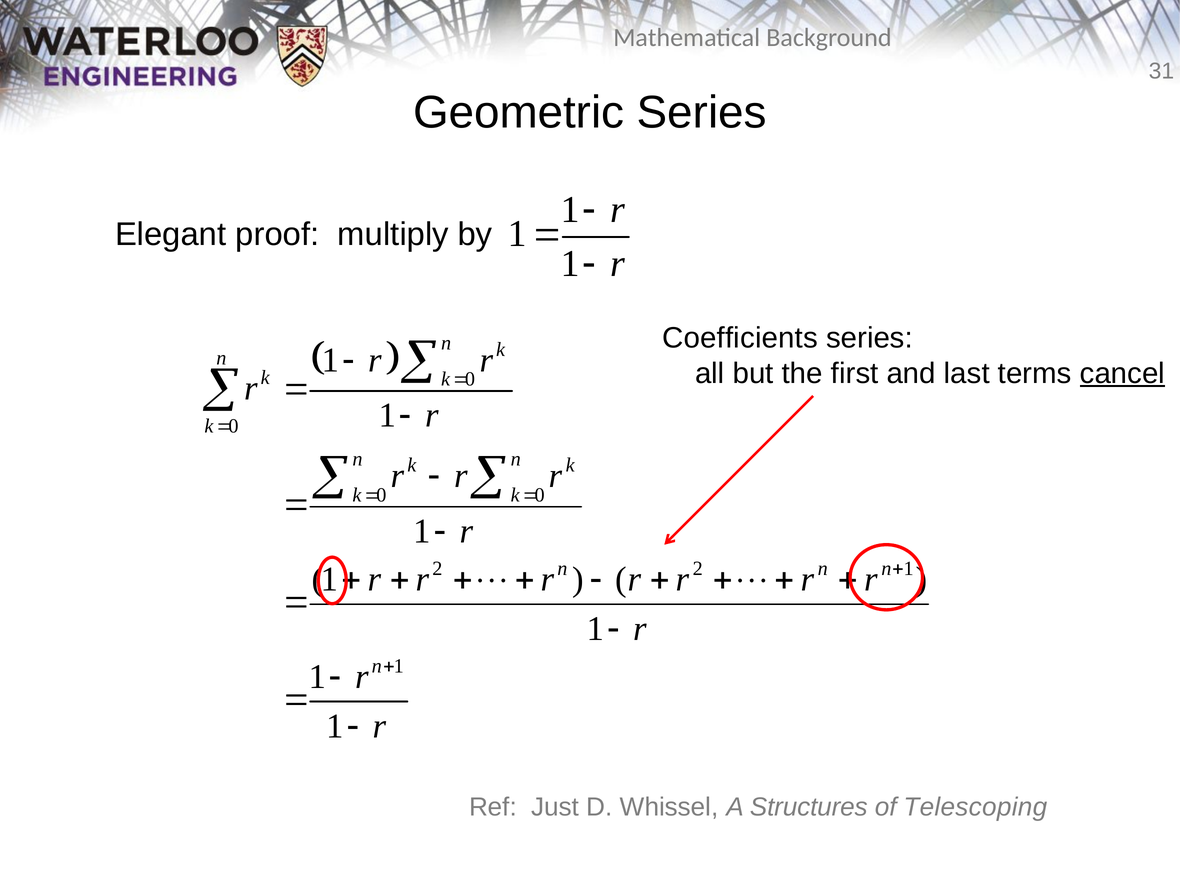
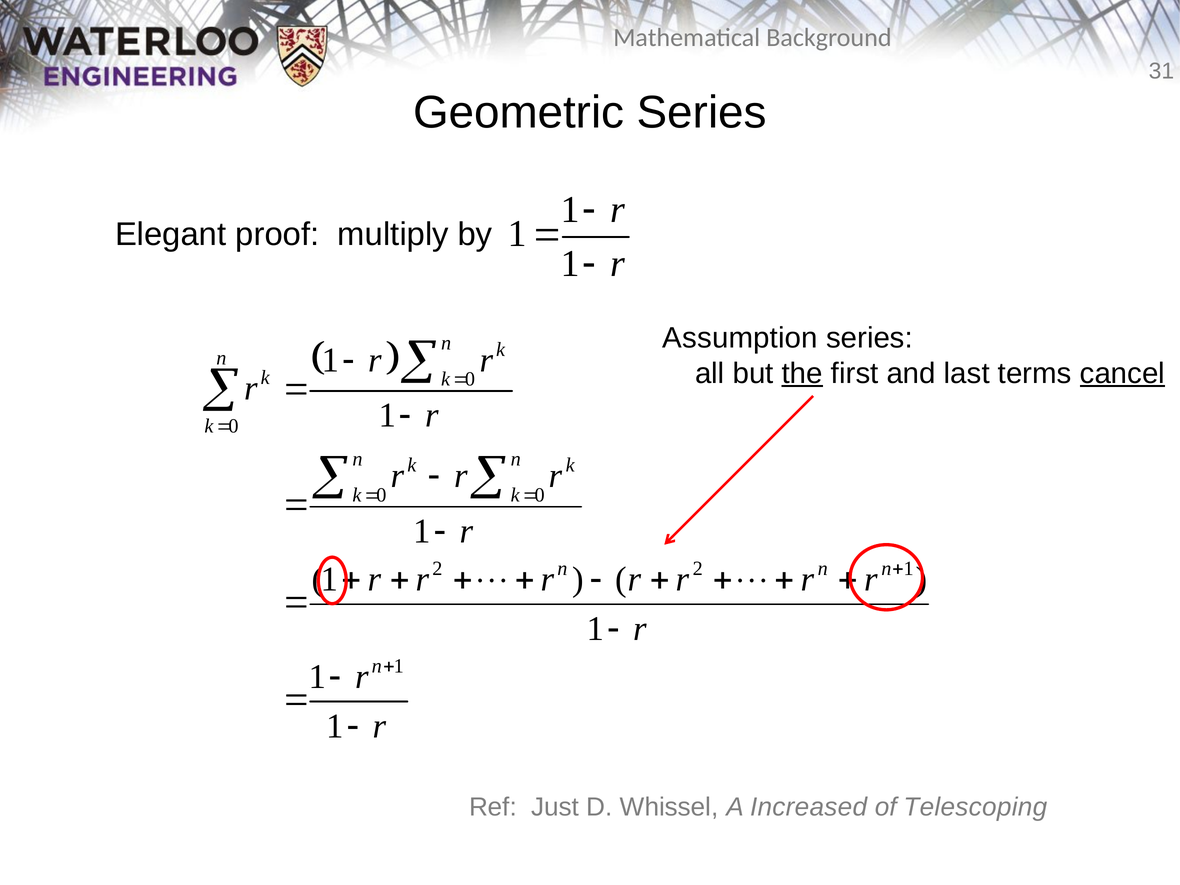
Coefficients: Coefficients -> Assumption
the underline: none -> present
Structures: Structures -> Increased
